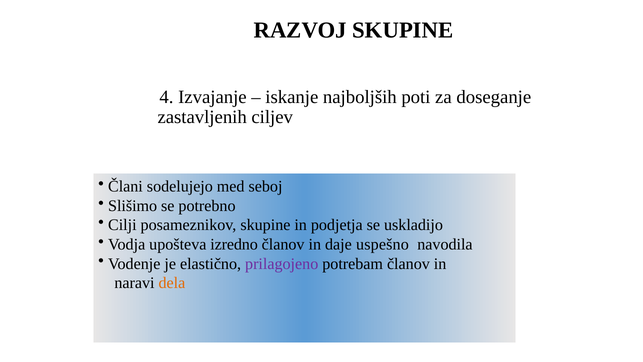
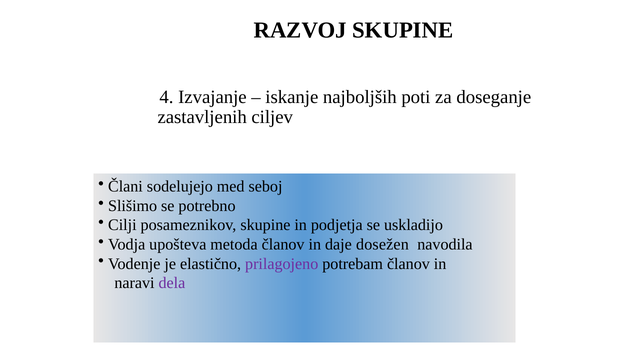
izredno: izredno -> metoda
uspešno: uspešno -> dosežen
dela colour: orange -> purple
